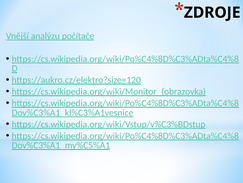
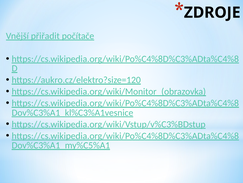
analýzu: analýzu -> přiřadit
